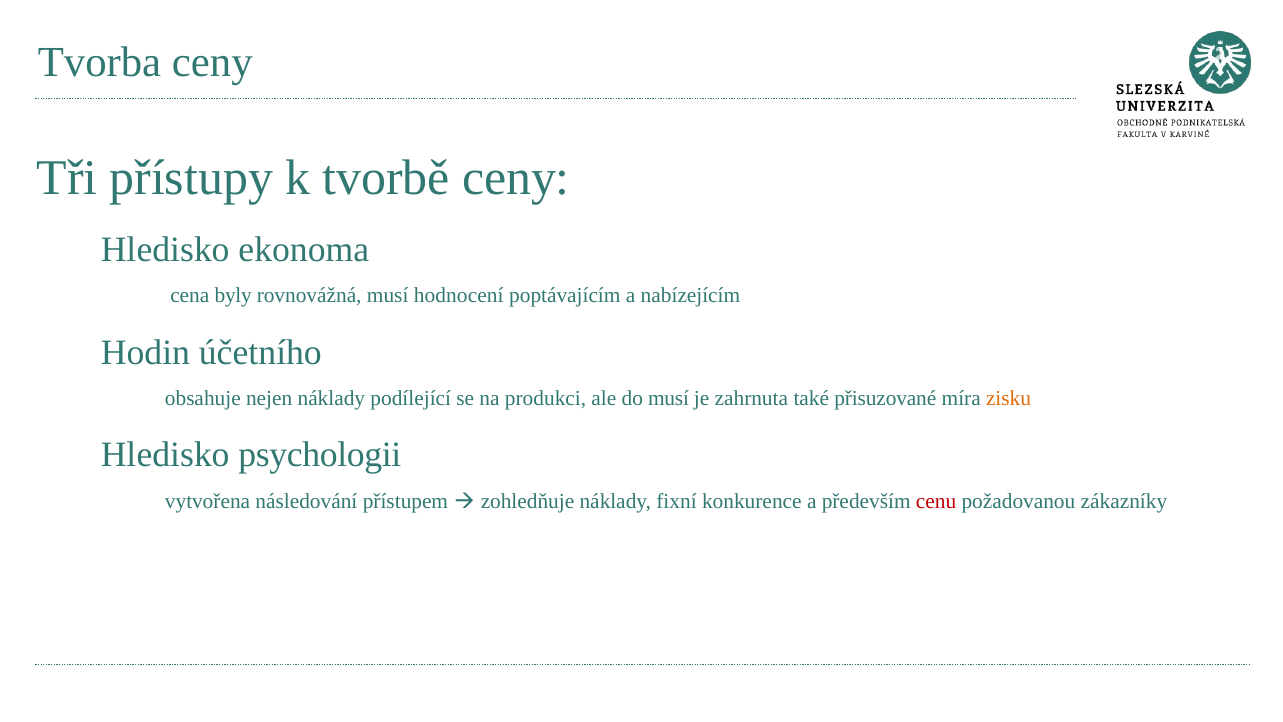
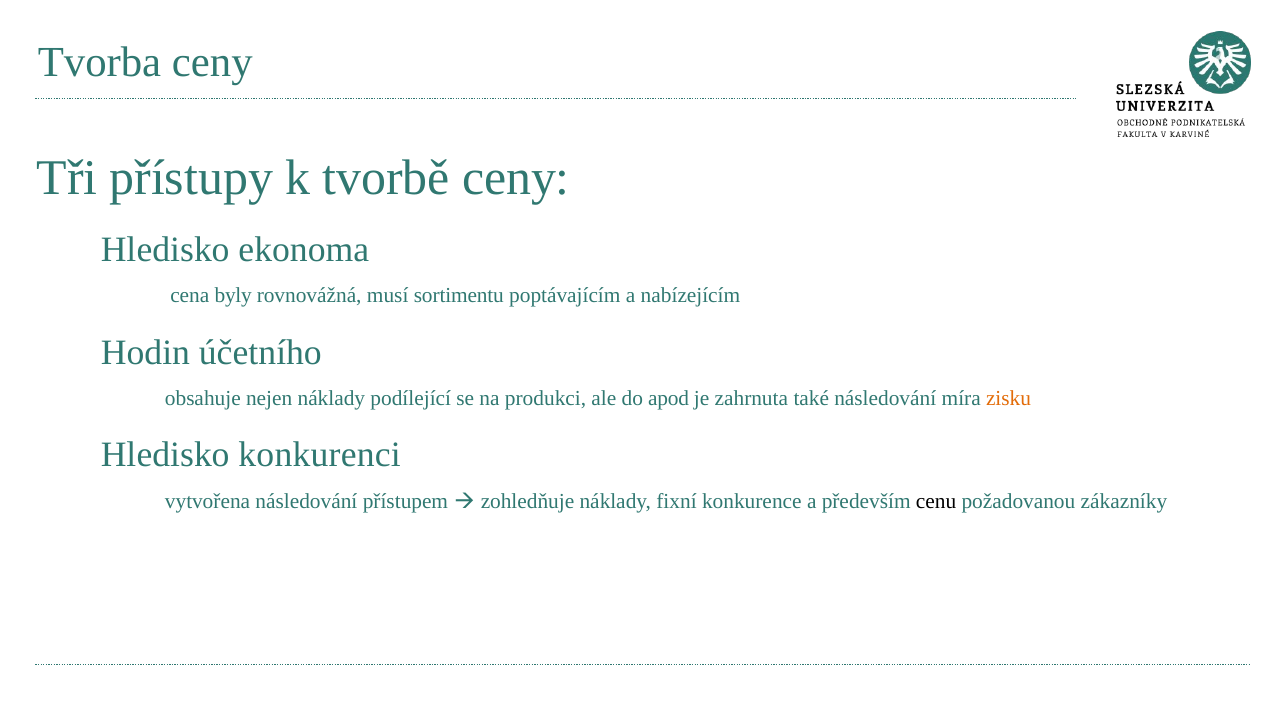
hodnocení: hodnocení -> sortimentu
do musí: musí -> apod
také přisuzované: přisuzované -> následování
psychologii: psychologii -> konkurenci
cenu colour: red -> black
